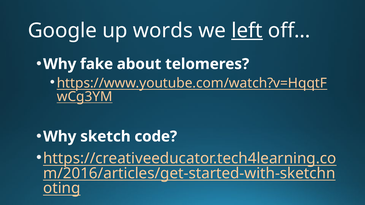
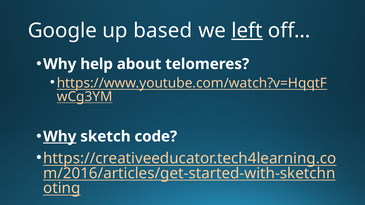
words: words -> based
fake: fake -> help
Why at (60, 137) underline: none -> present
